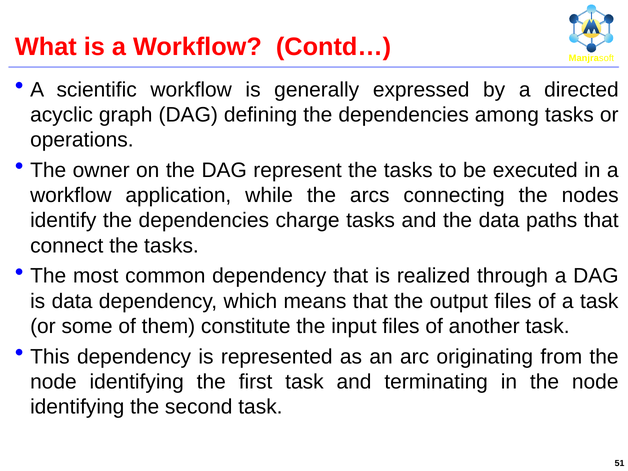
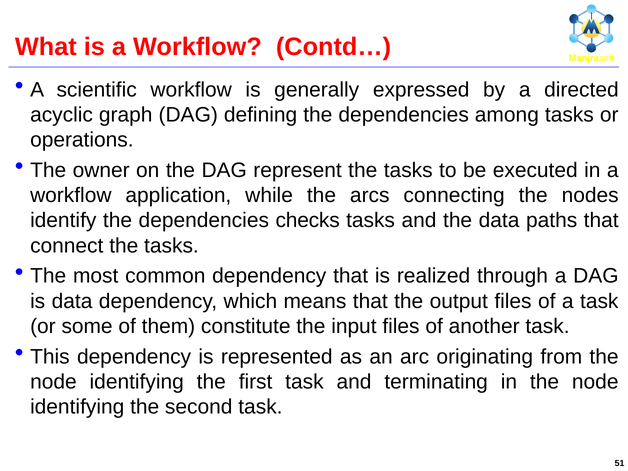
charge: charge -> checks
